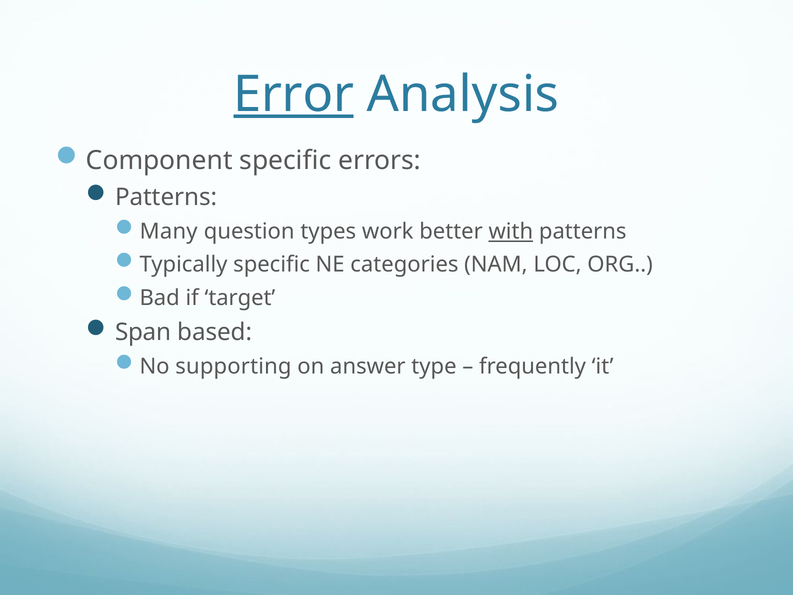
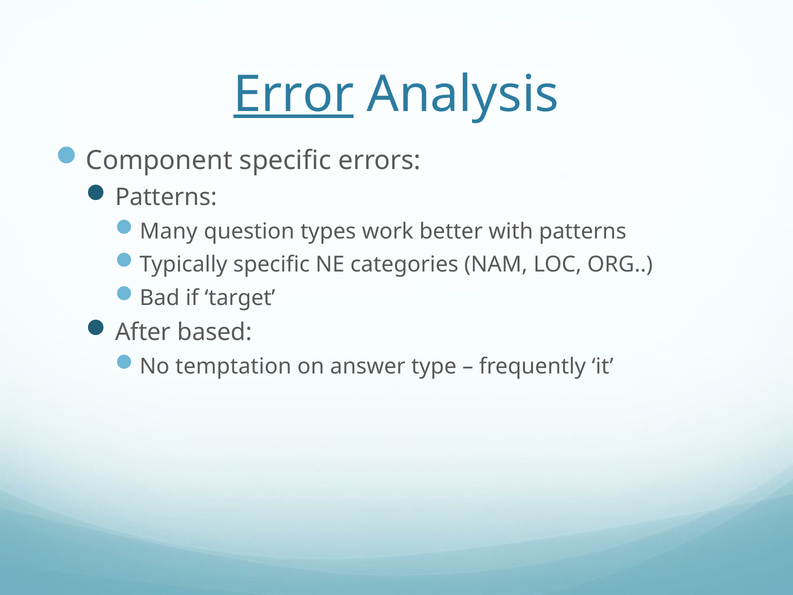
with underline: present -> none
Span: Span -> After
supporting: supporting -> temptation
